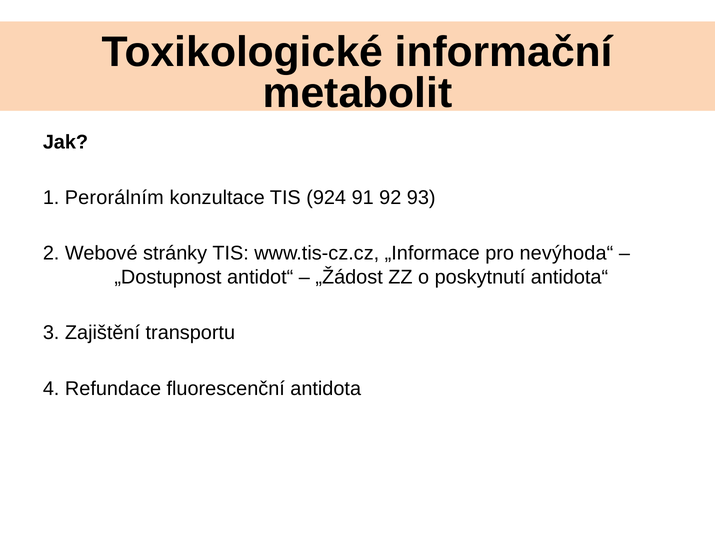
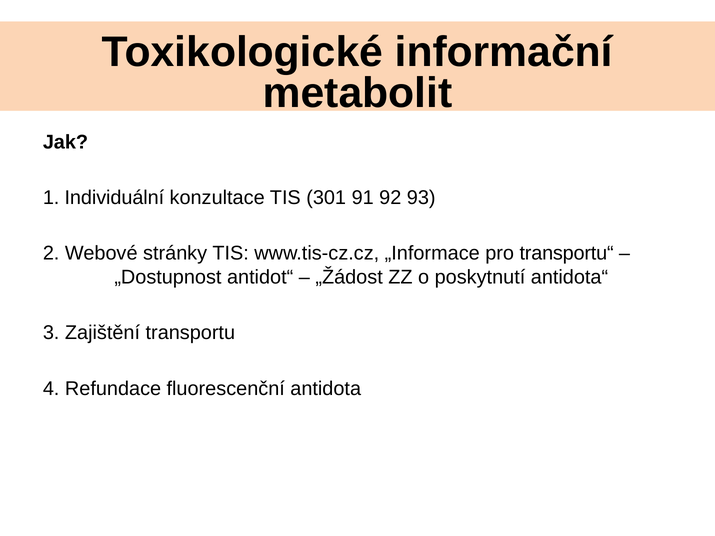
Perorálním: Perorálním -> Individuální
924: 924 -> 301
nevýhoda“: nevýhoda“ -> transportu“
